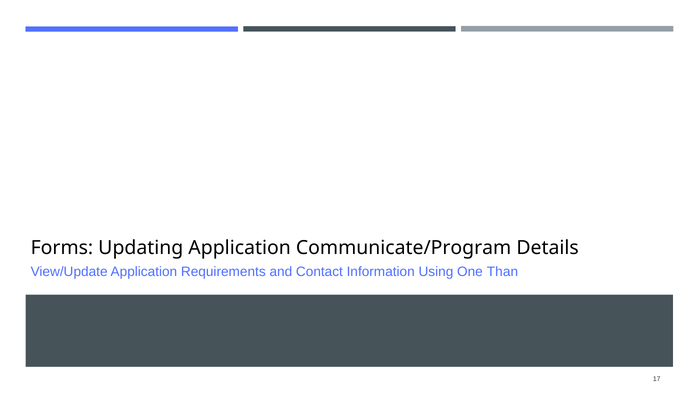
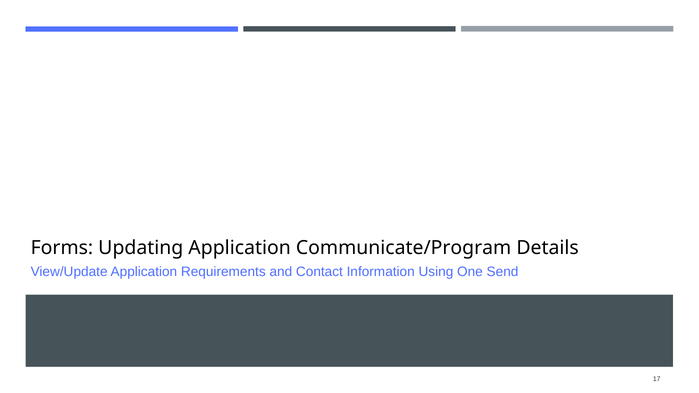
Than: Than -> Send
